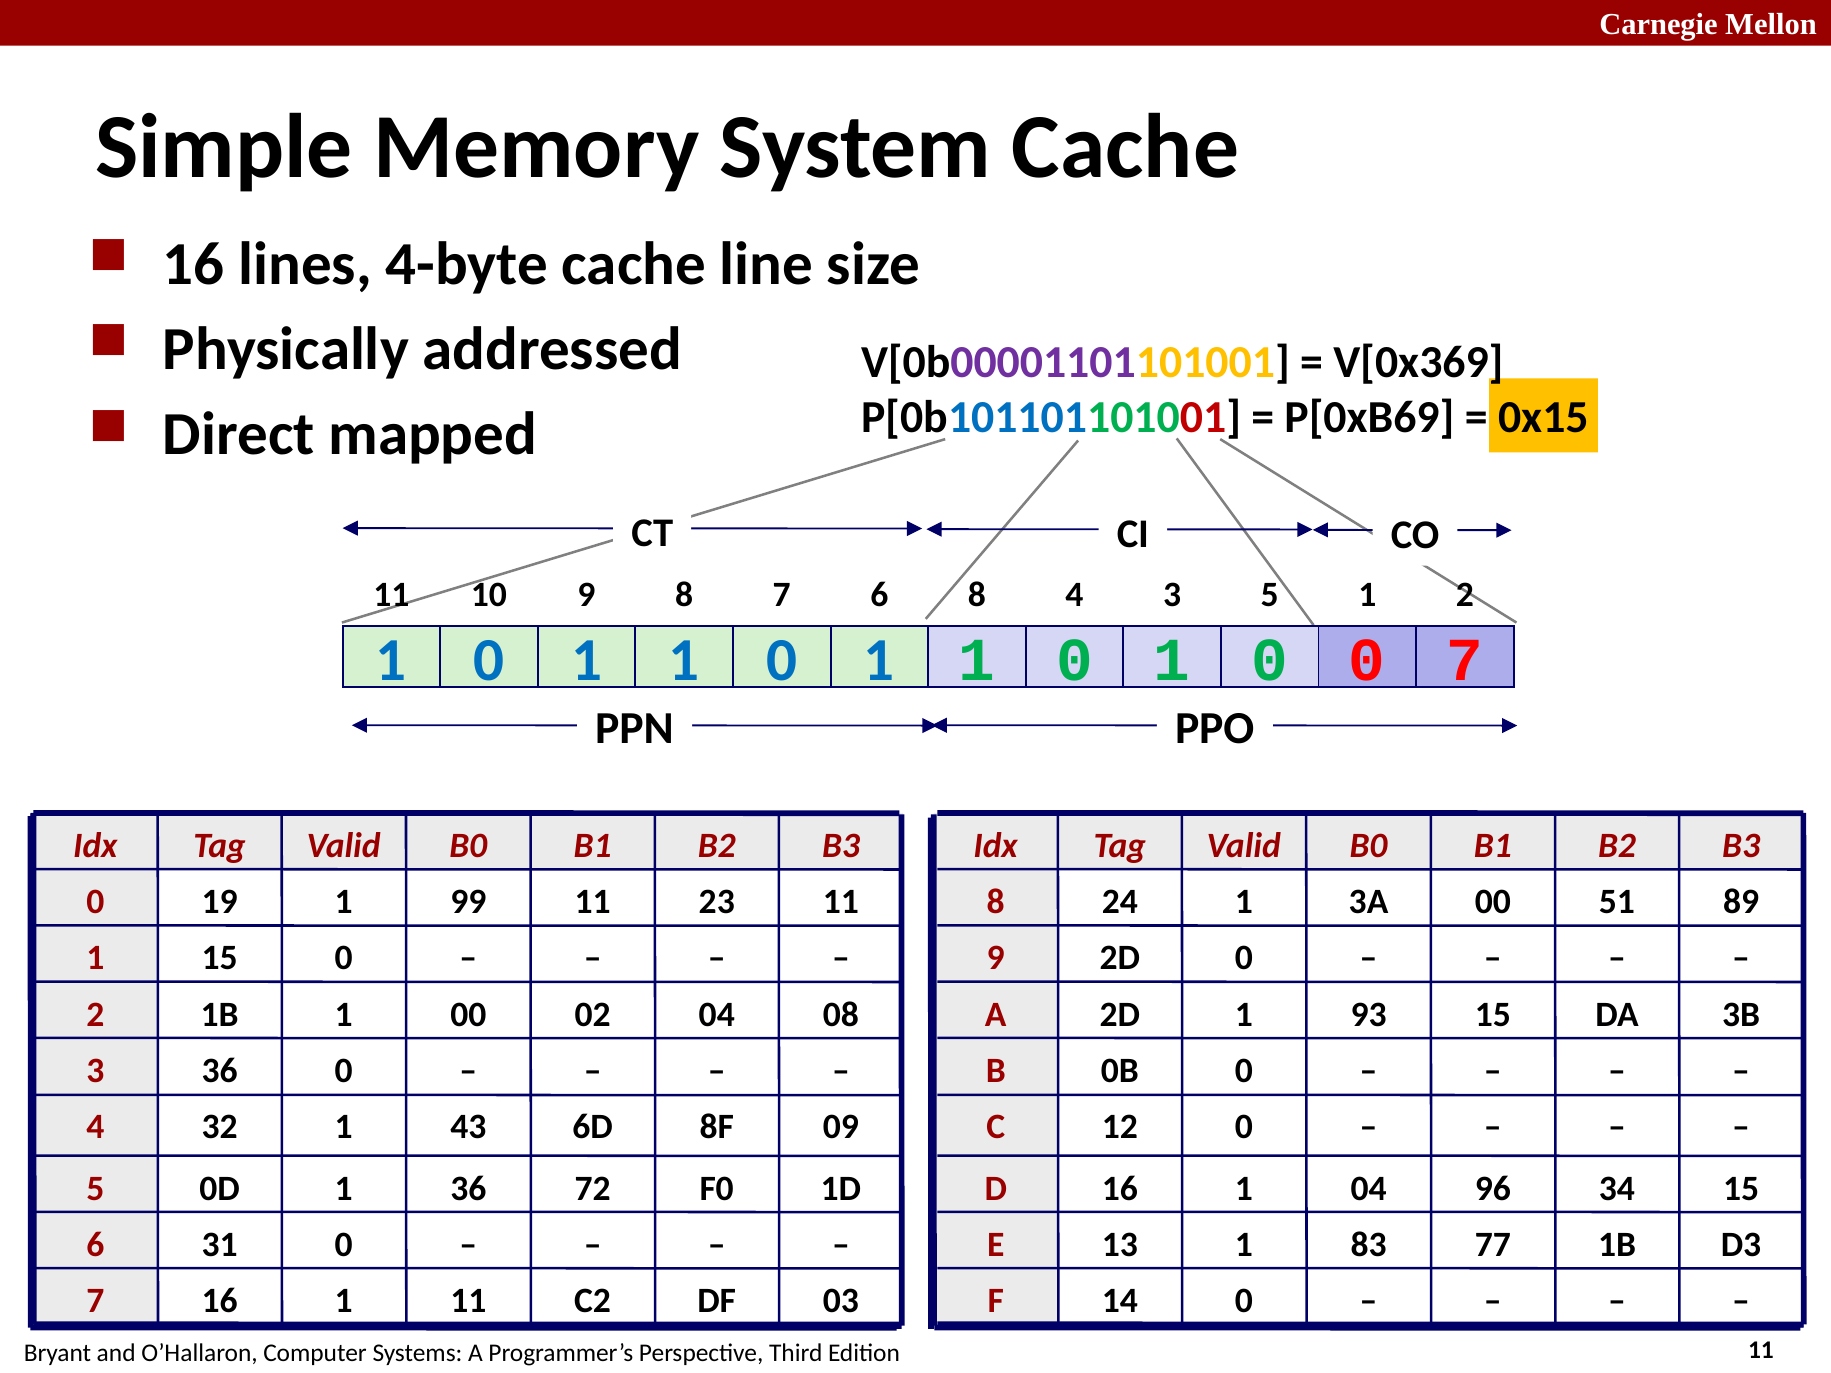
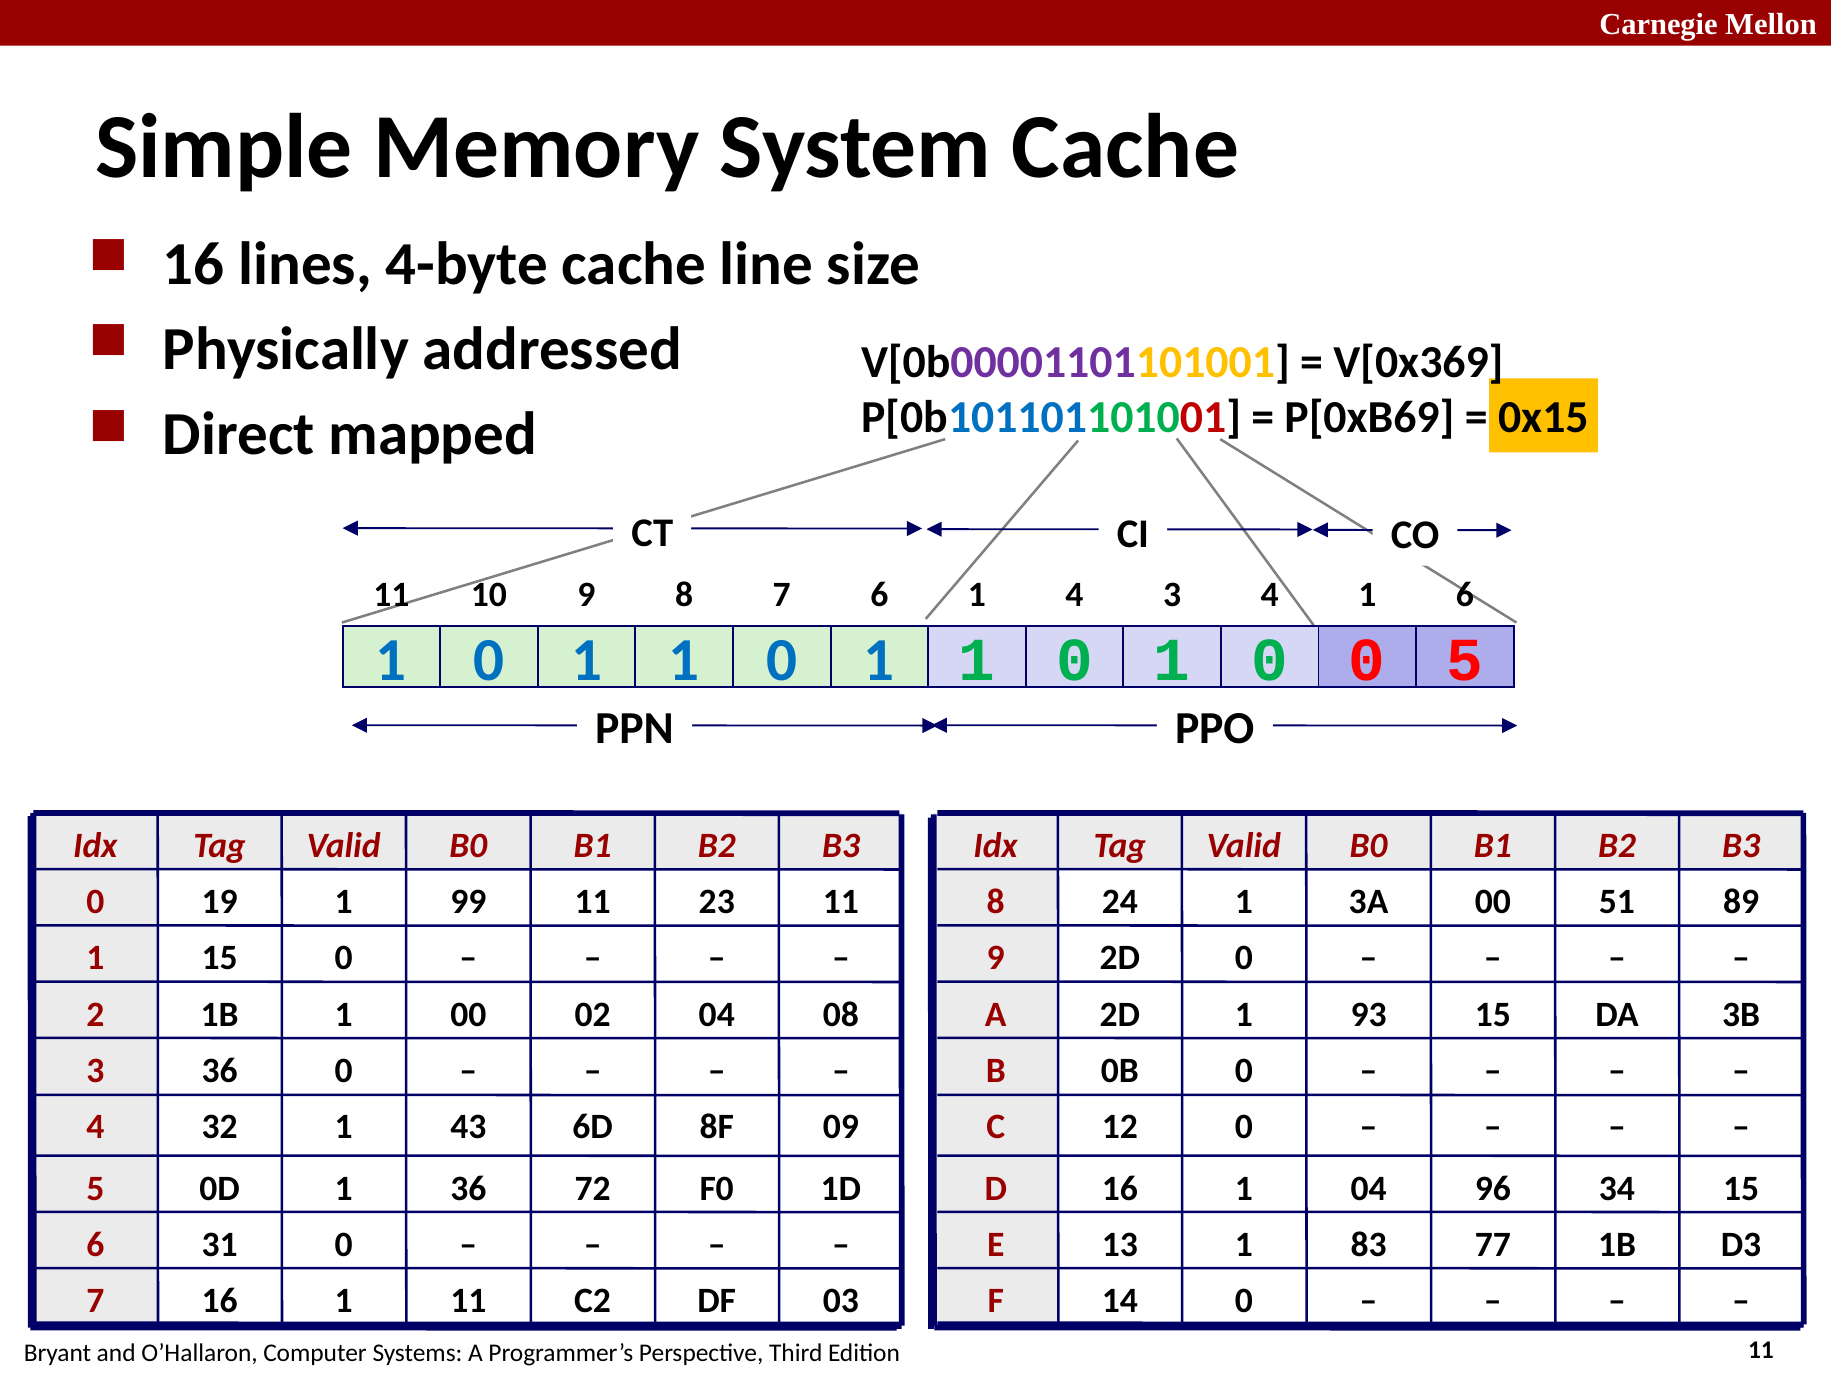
6 8: 8 -> 1
3 5: 5 -> 4
2 at (1465, 595): 2 -> 6
0 0 7: 7 -> 5
